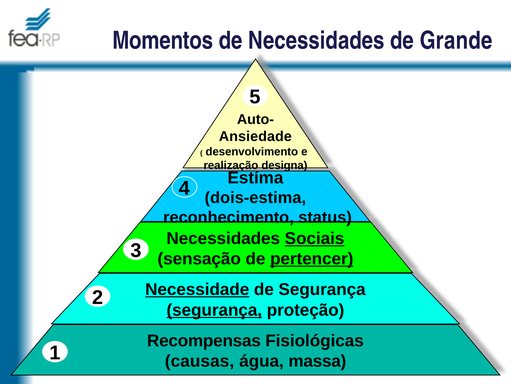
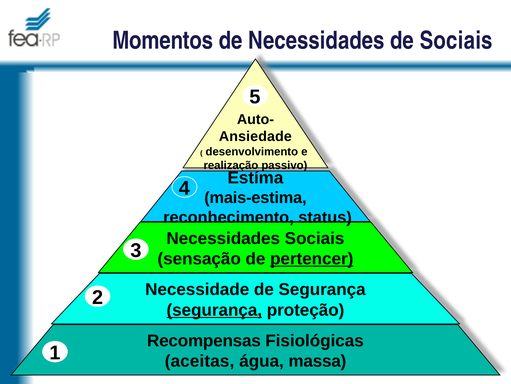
de Grande: Grande -> Sociais
designa: designa -> passivo
dois-estima: dois-estima -> mais-estima
Sociais at (315, 238) underline: present -> none
Necessidade underline: present -> none
causas: causas -> aceitas
